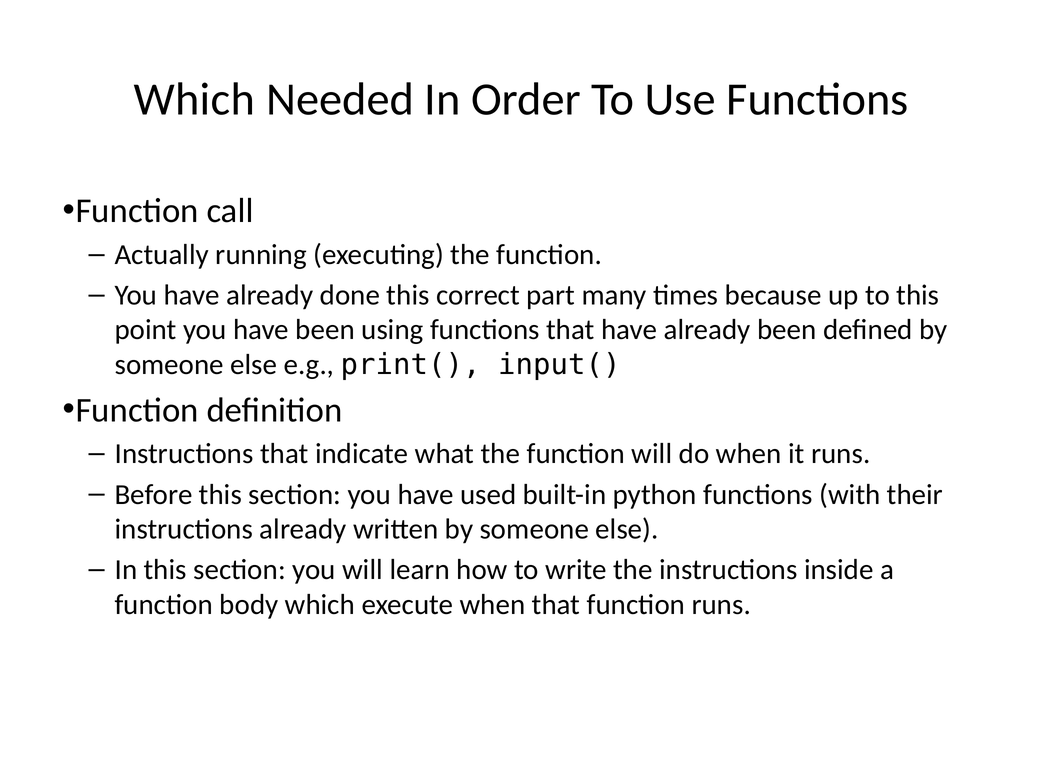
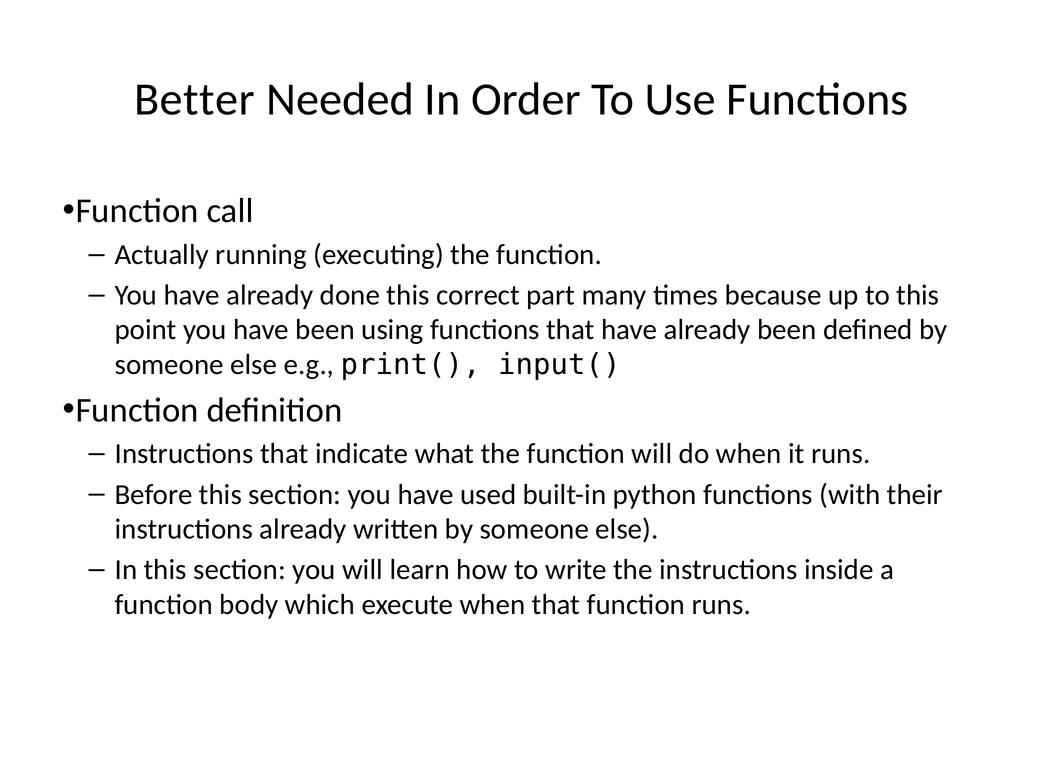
Which at (194, 100): Which -> Better
